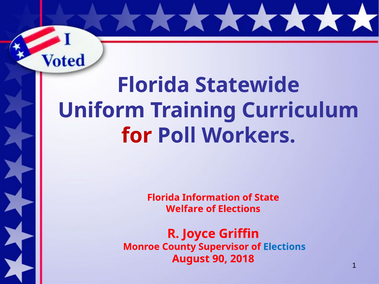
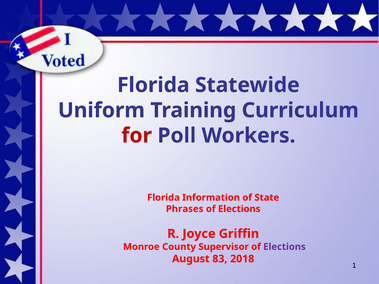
Welfare: Welfare -> Phrases
Elections at (284, 247) colour: blue -> purple
90: 90 -> 83
